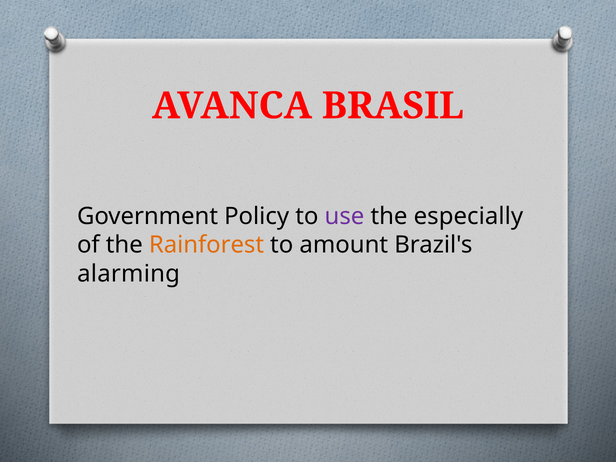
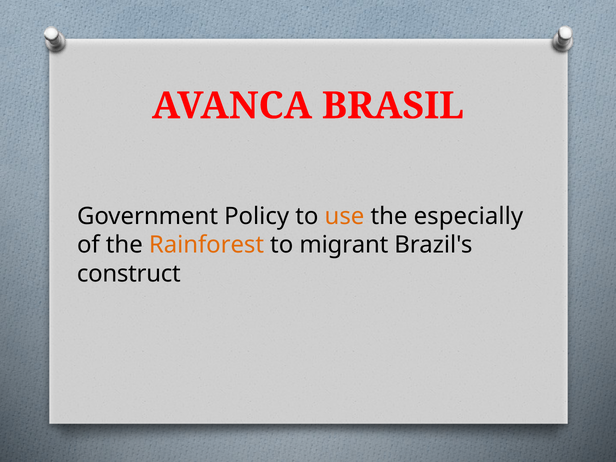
use colour: purple -> orange
amount: amount -> migrant
alarming: alarming -> construct
